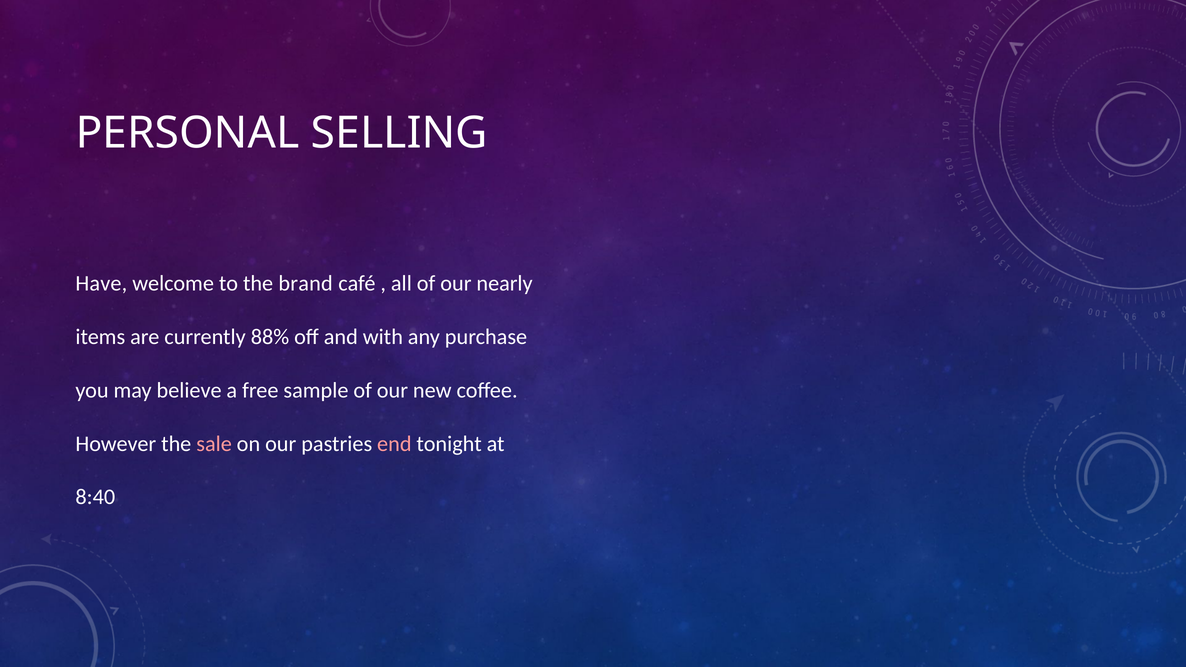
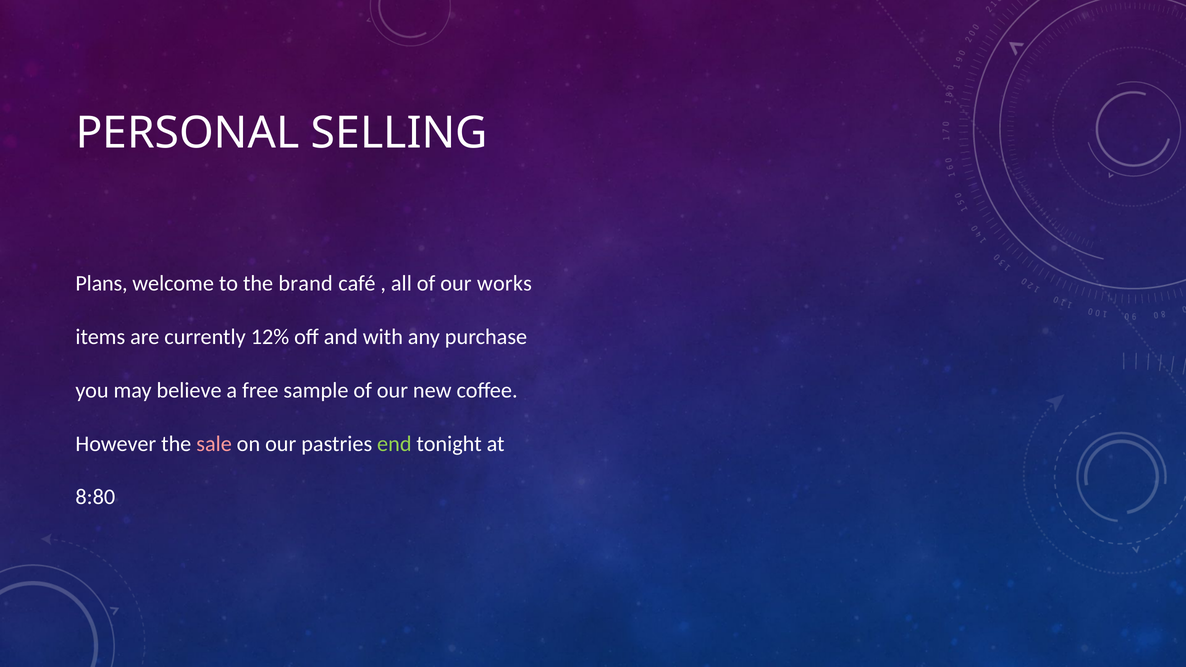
Have: Have -> Plans
nearly: nearly -> works
88%: 88% -> 12%
end colour: pink -> light green
8:40: 8:40 -> 8:80
